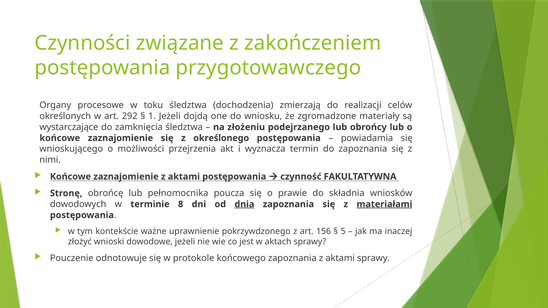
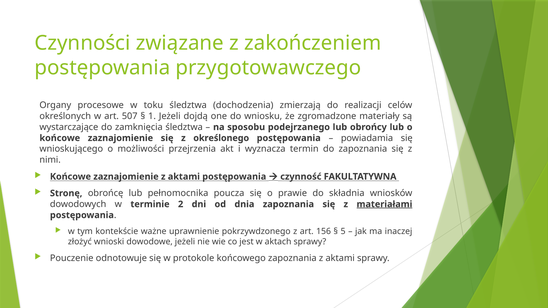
292: 292 -> 507
złożeniu: złożeniu -> sposobu
8: 8 -> 2
dnia underline: present -> none
